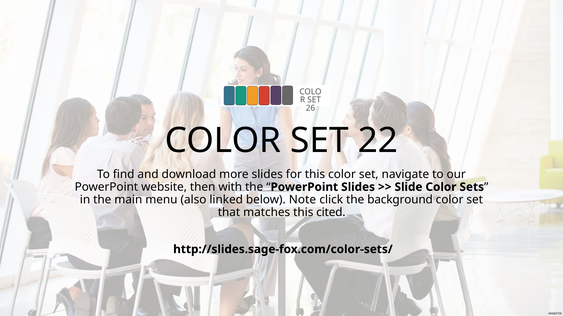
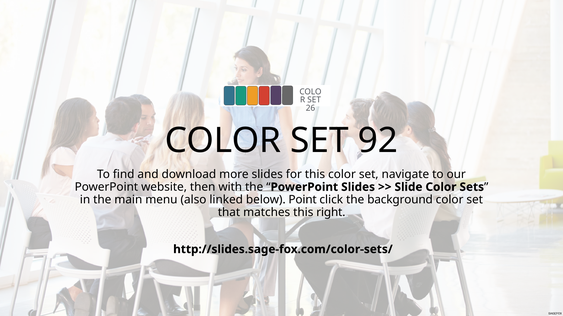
22: 22 -> 92
Note: Note -> Point
cited: cited -> right
